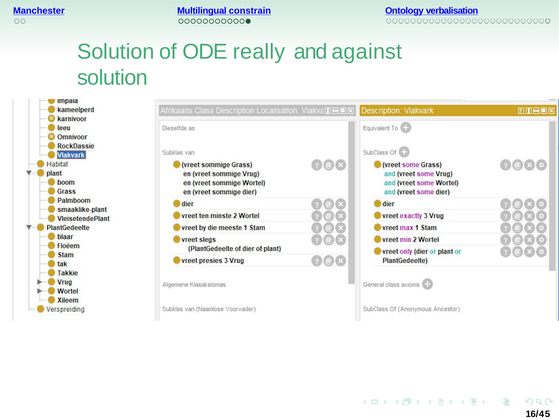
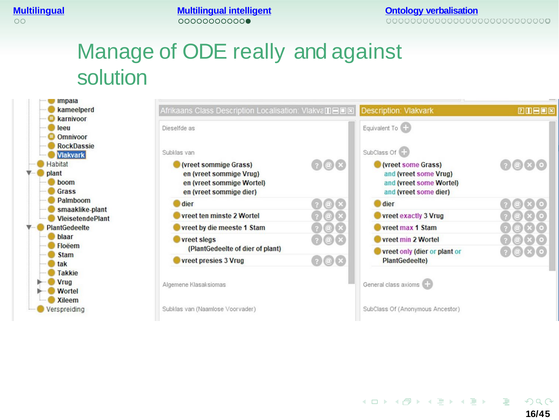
Manchester at (39, 11): Manchester -> Multilingual
constrain: constrain -> intelligent
Solution at (116, 52): Solution -> Manage
